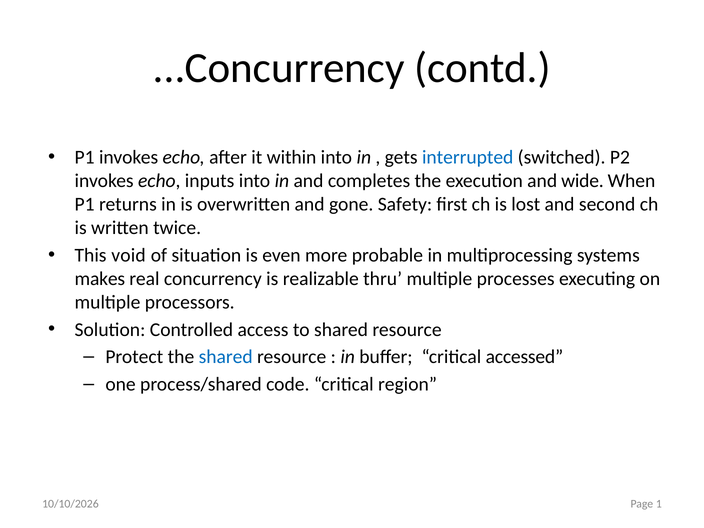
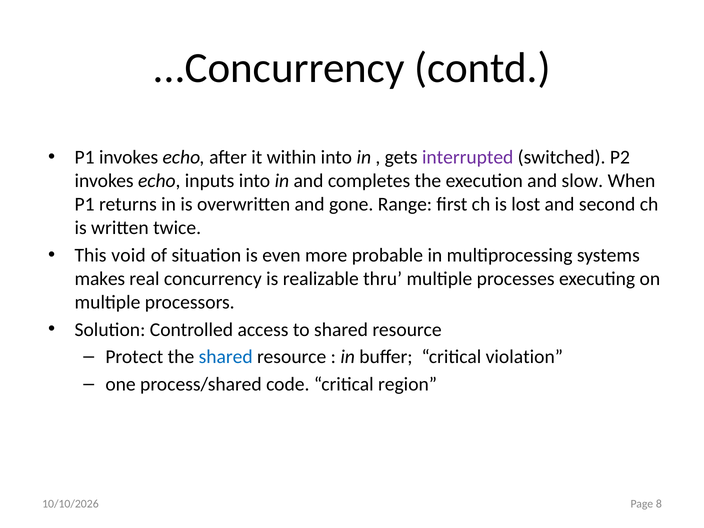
interrupted colour: blue -> purple
wide: wide -> slow
Safety: Safety -> Range
accessed: accessed -> violation
1: 1 -> 8
